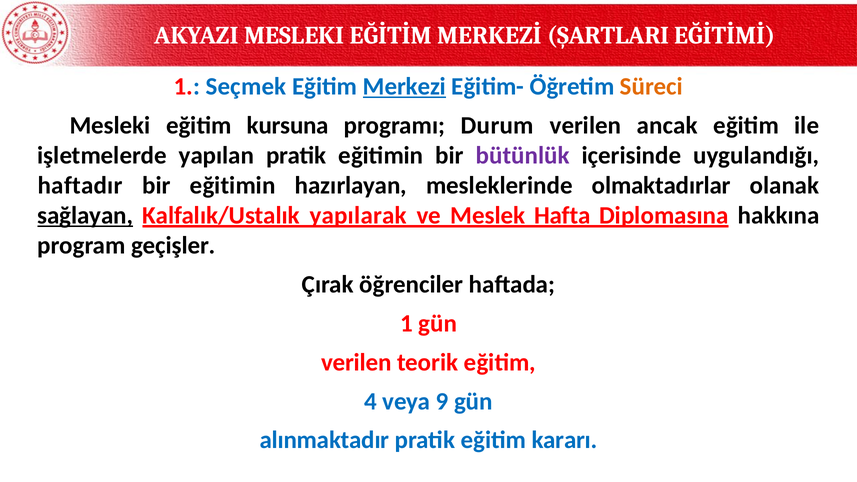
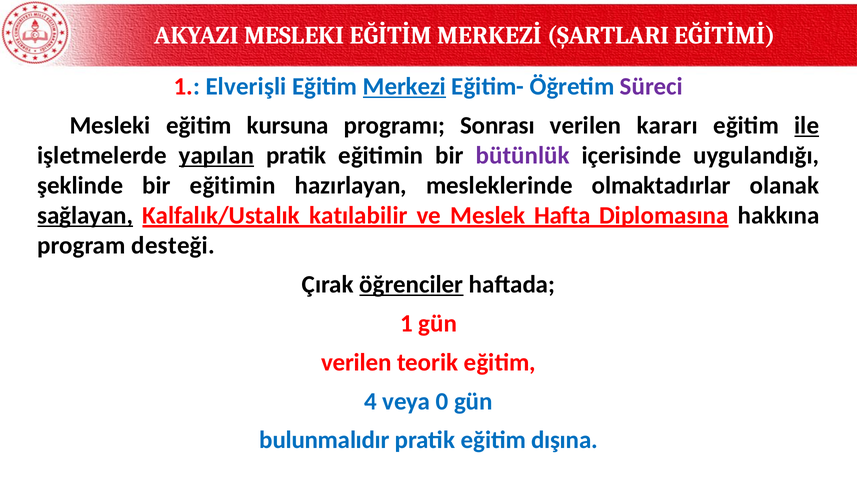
Seçmek: Seçmek -> Elverişli
Süreci colour: orange -> purple
Durum: Durum -> Sonrası
ancak: ancak -> kararı
ile underline: none -> present
yapılan underline: none -> present
haftadır: haftadır -> şeklinde
yapılarak: yapılarak -> katılabilir
geçişler: geçişler -> desteği
öğrenciler underline: none -> present
9: 9 -> 0
alınmaktadır: alınmaktadır -> bulunmalıdır
kararı: kararı -> dışına
